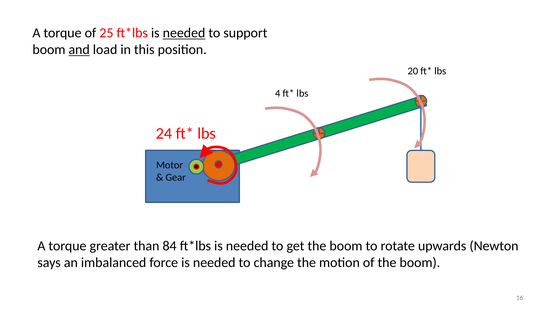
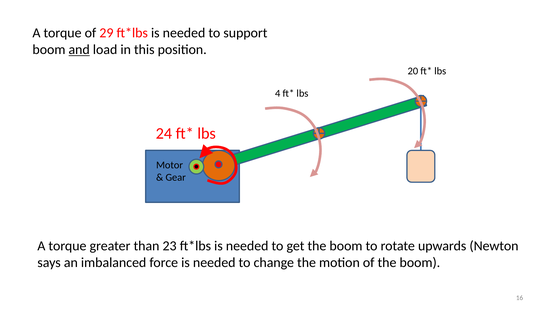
25: 25 -> 29
needed at (184, 33) underline: present -> none
84: 84 -> 23
